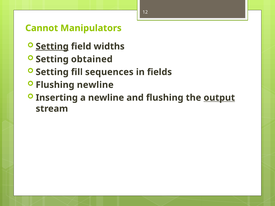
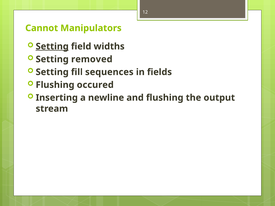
obtained: obtained -> removed
Flushing newline: newline -> occured
output underline: present -> none
